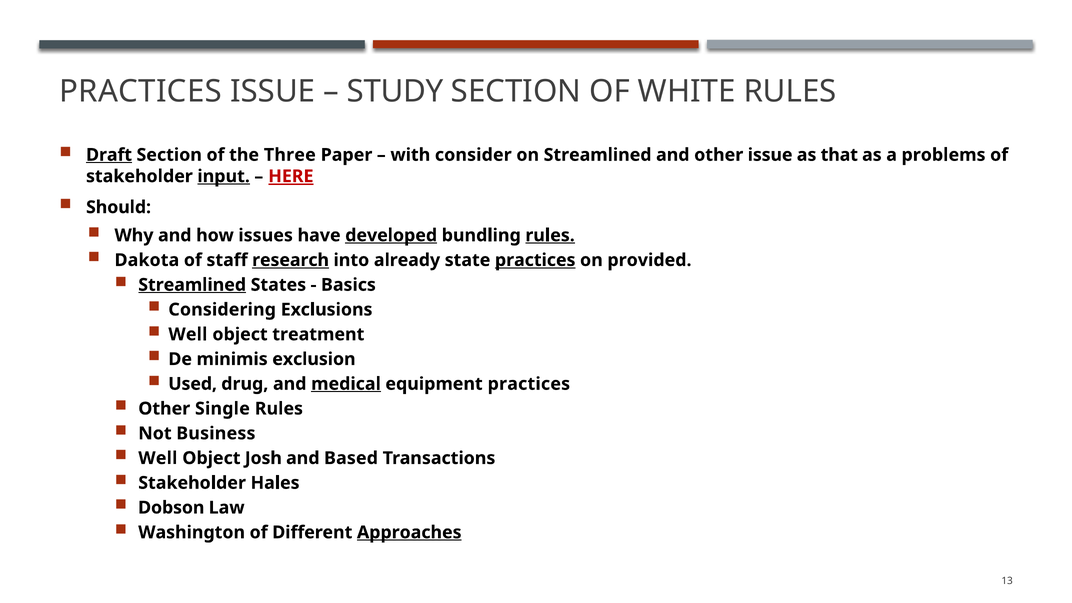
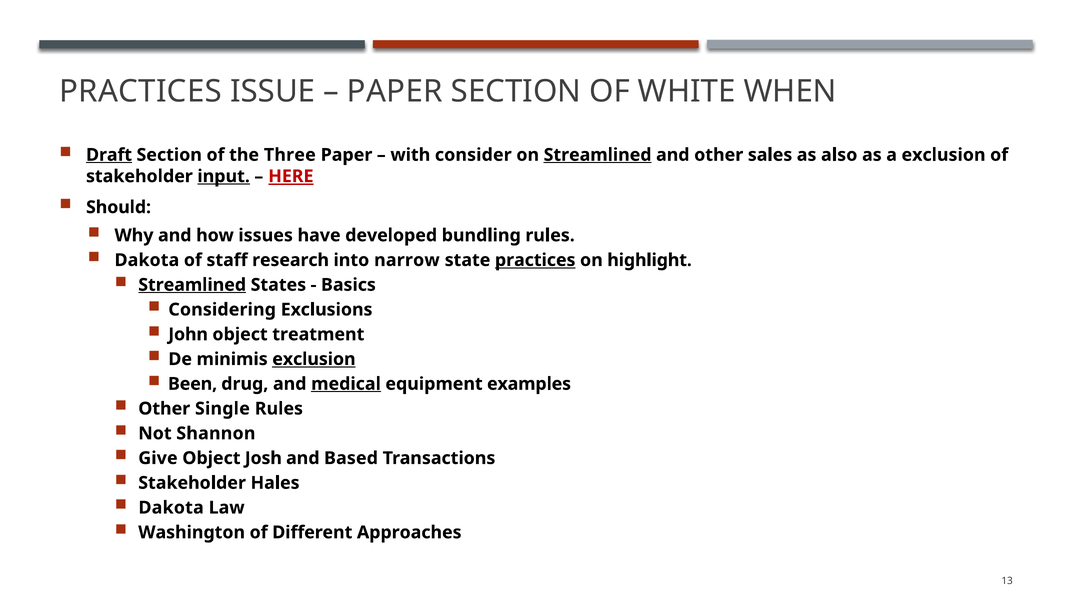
STUDY at (395, 91): STUDY -> PAPER
WHITE RULES: RULES -> WHEN
Streamlined at (598, 155) underline: none -> present
other issue: issue -> sales
that: that -> also
a problems: problems -> exclusion
developed underline: present -> none
rules at (550, 235) underline: present -> none
research underline: present -> none
already: already -> narrow
provided: provided -> highlight
Well at (188, 334): Well -> John
exclusion at (314, 359) underline: none -> present
Used: Used -> Been
equipment practices: practices -> examples
Business: Business -> Shannon
Well at (158, 458): Well -> Give
Dobson at (171, 508): Dobson -> Dakota
Approaches underline: present -> none
